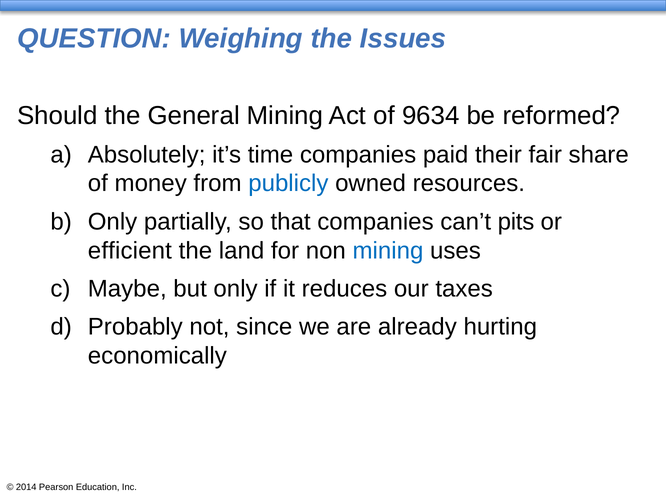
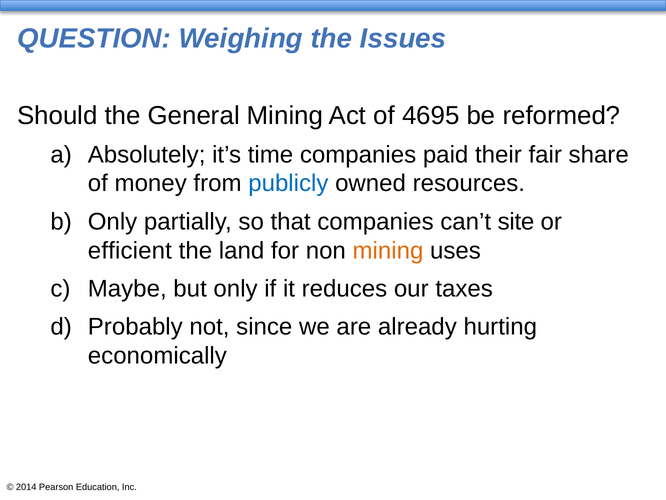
9634: 9634 -> 4695
pits: pits -> site
mining at (388, 250) colour: blue -> orange
